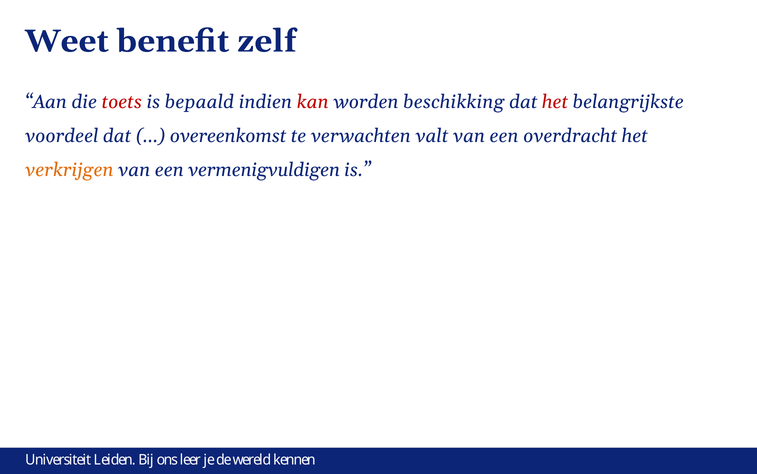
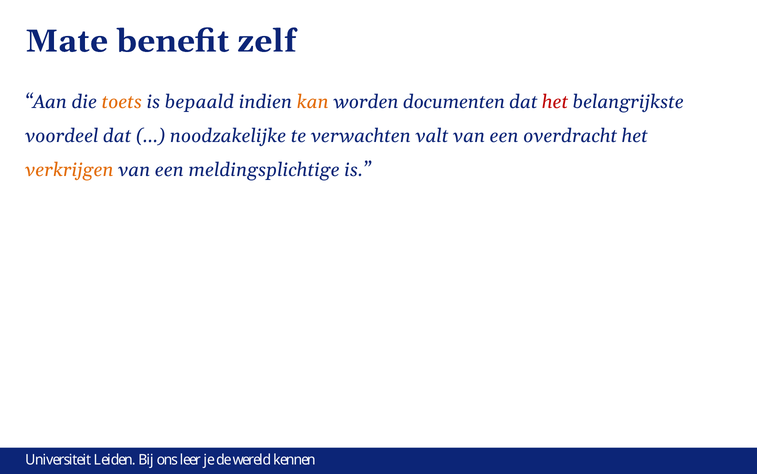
Weet: Weet -> Mate
toets colour: red -> orange
kan colour: red -> orange
beschikking: beschikking -> documenten
overeenkomst: overeenkomst -> noodzakelijke
vermenigvuldigen: vermenigvuldigen -> meldingsplichtige
